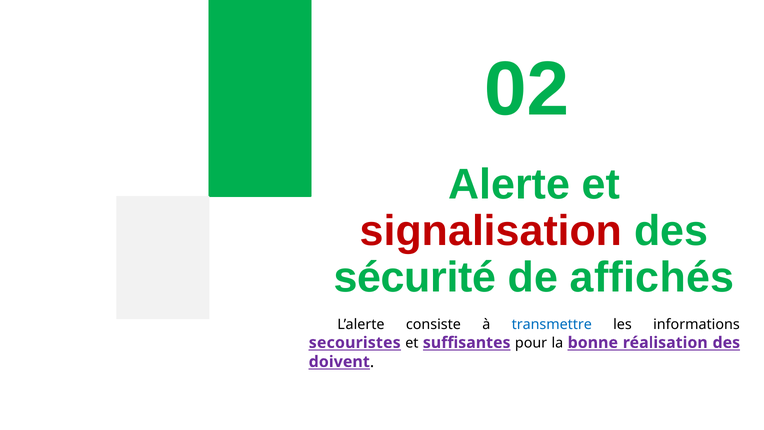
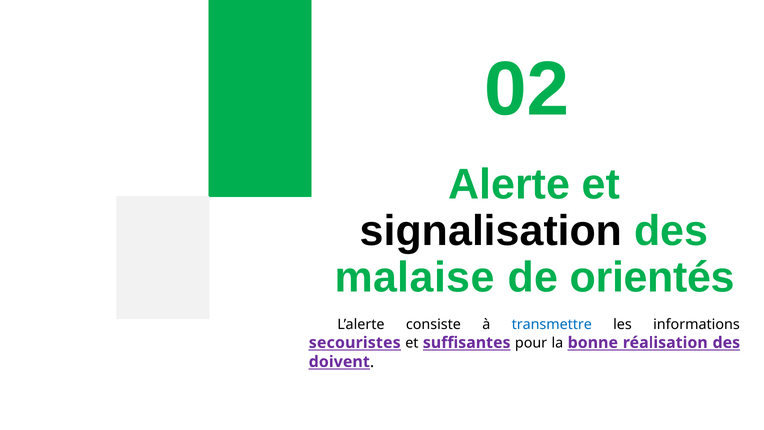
signalisation colour: red -> black
sécurité: sécurité -> malaise
affichés: affichés -> orientés
